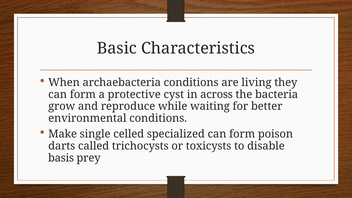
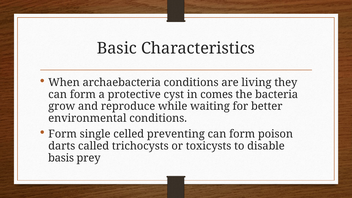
across: across -> comes
Make at (63, 134): Make -> Form
specialized: specialized -> preventing
